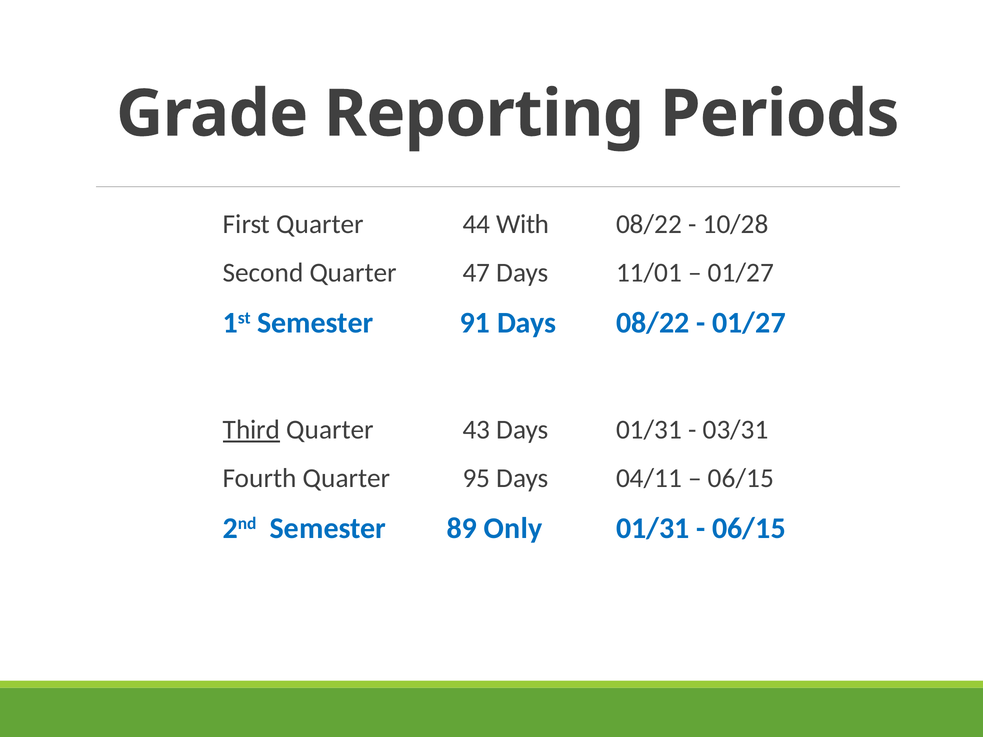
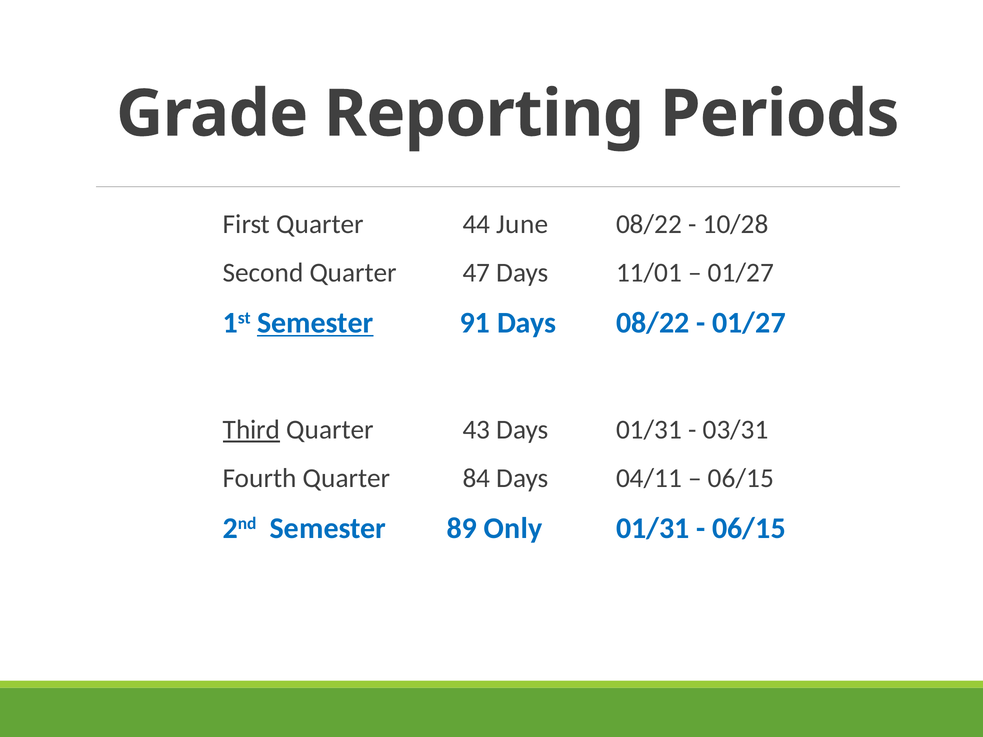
With: With -> June
Semester at (315, 323) underline: none -> present
95: 95 -> 84
